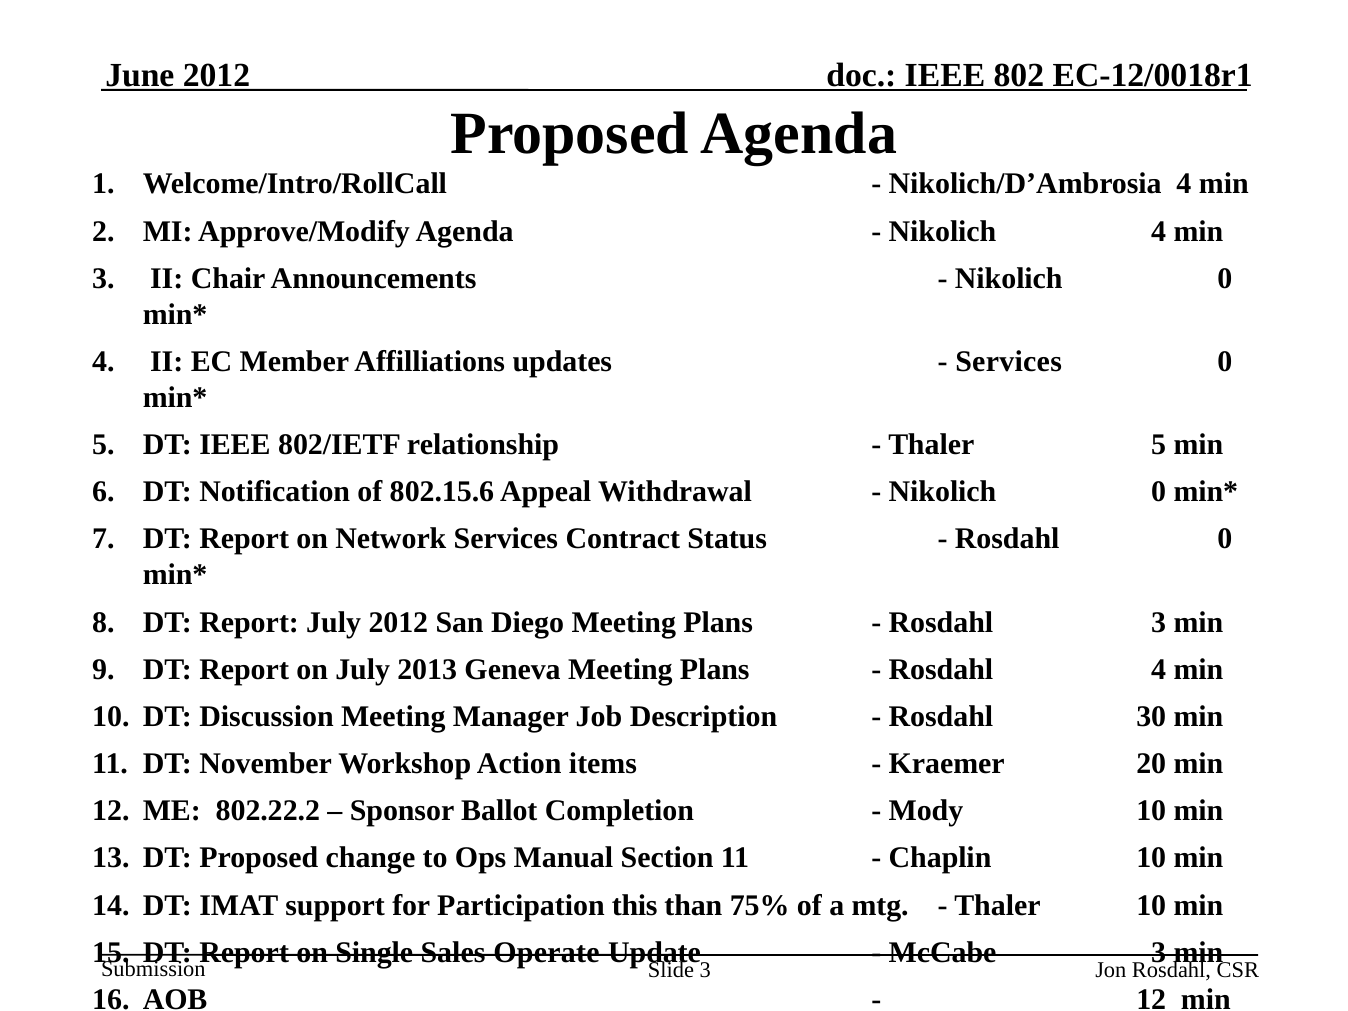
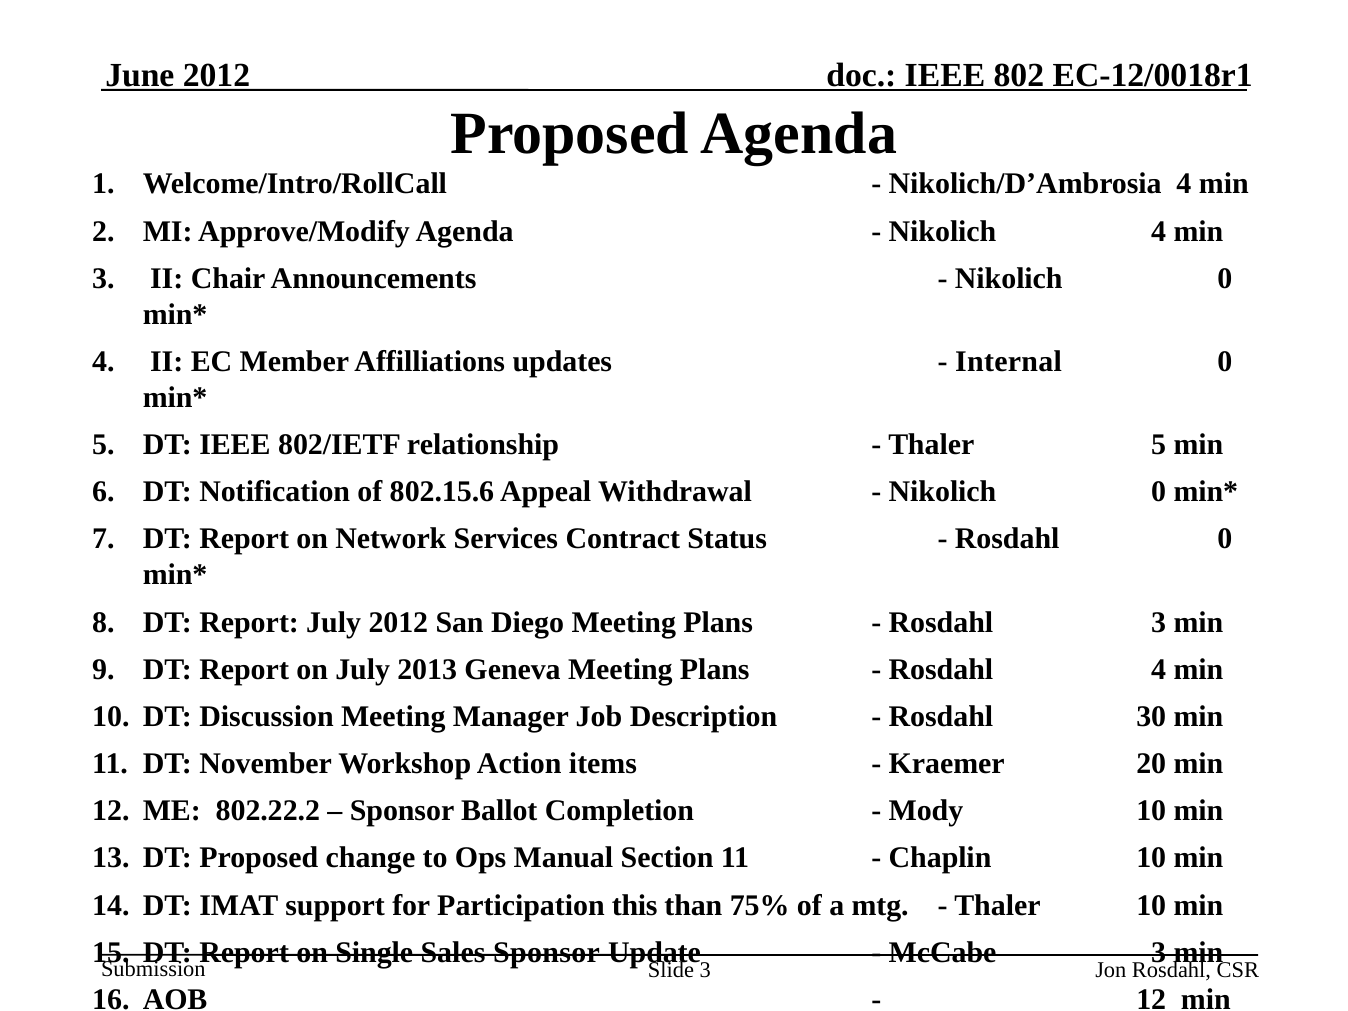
Services at (1009, 362): Services -> Internal
Sales Operate: Operate -> Sponsor
